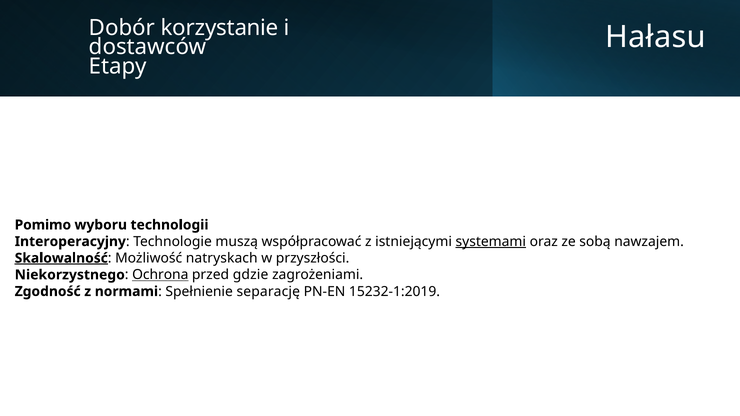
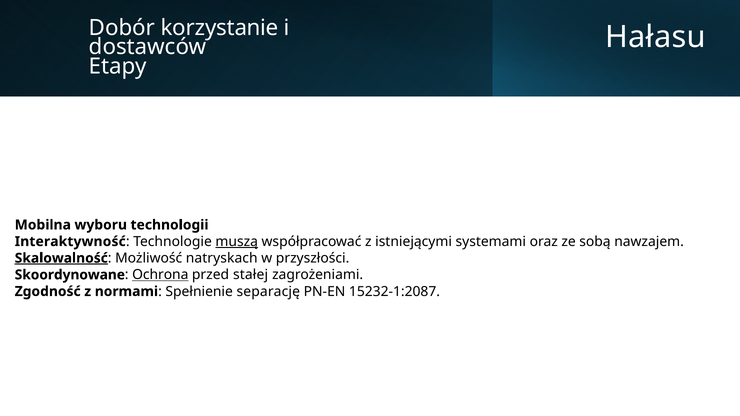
Pomimo: Pomimo -> Mobilna
Interoperacyjny: Interoperacyjny -> Interaktywność
muszą underline: none -> present
systemami underline: present -> none
Niekorzystnego: Niekorzystnego -> Skoordynowane
gdzie: gdzie -> stałej
15232-1:2019: 15232-1:2019 -> 15232-1:2087
